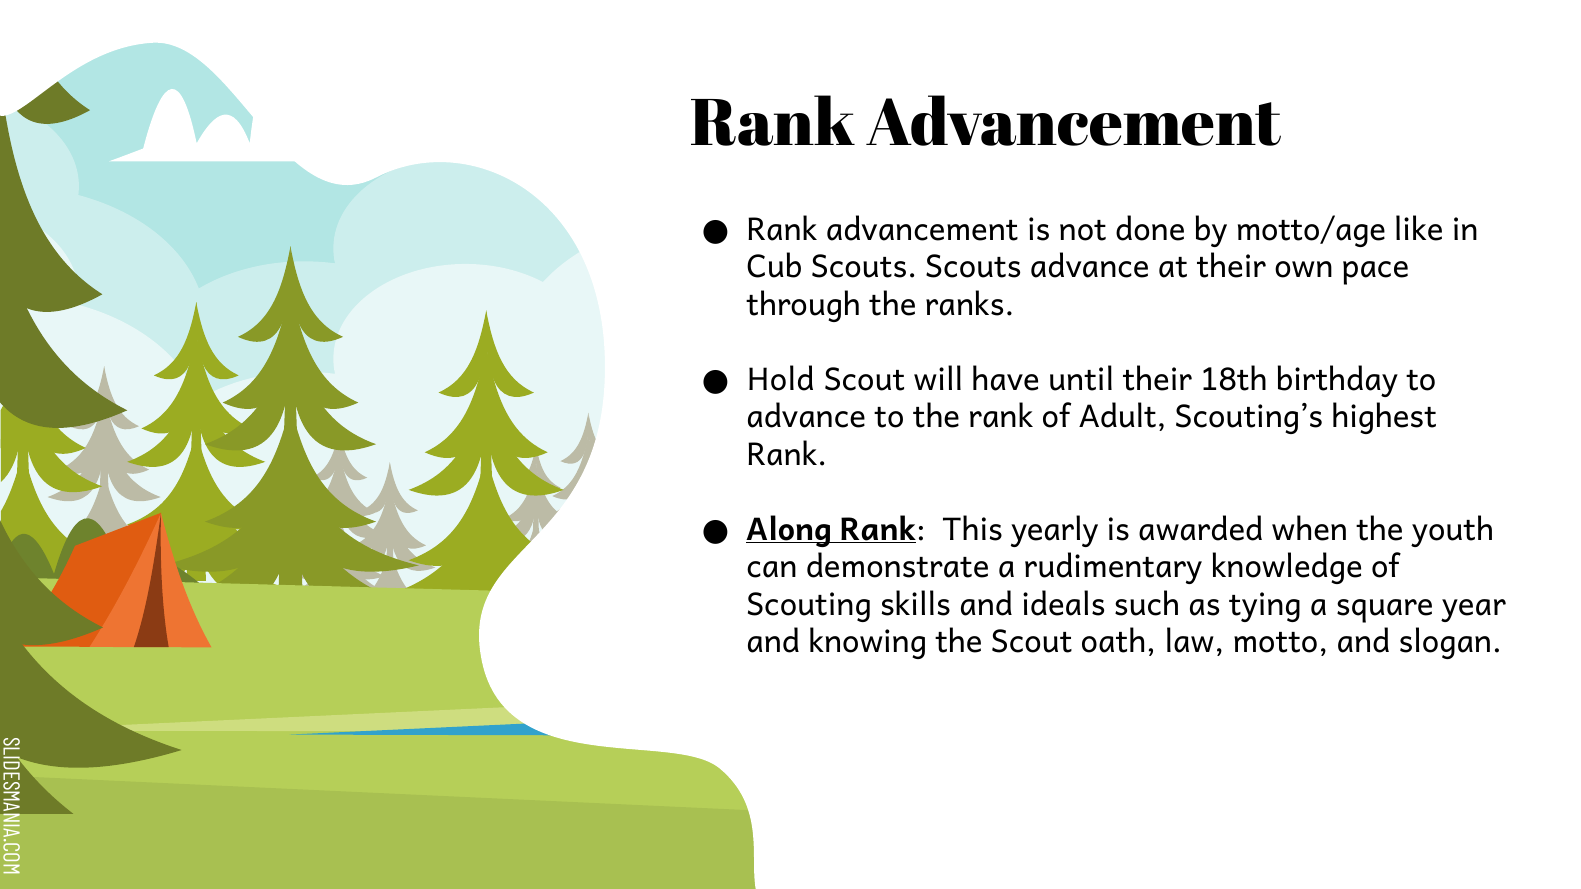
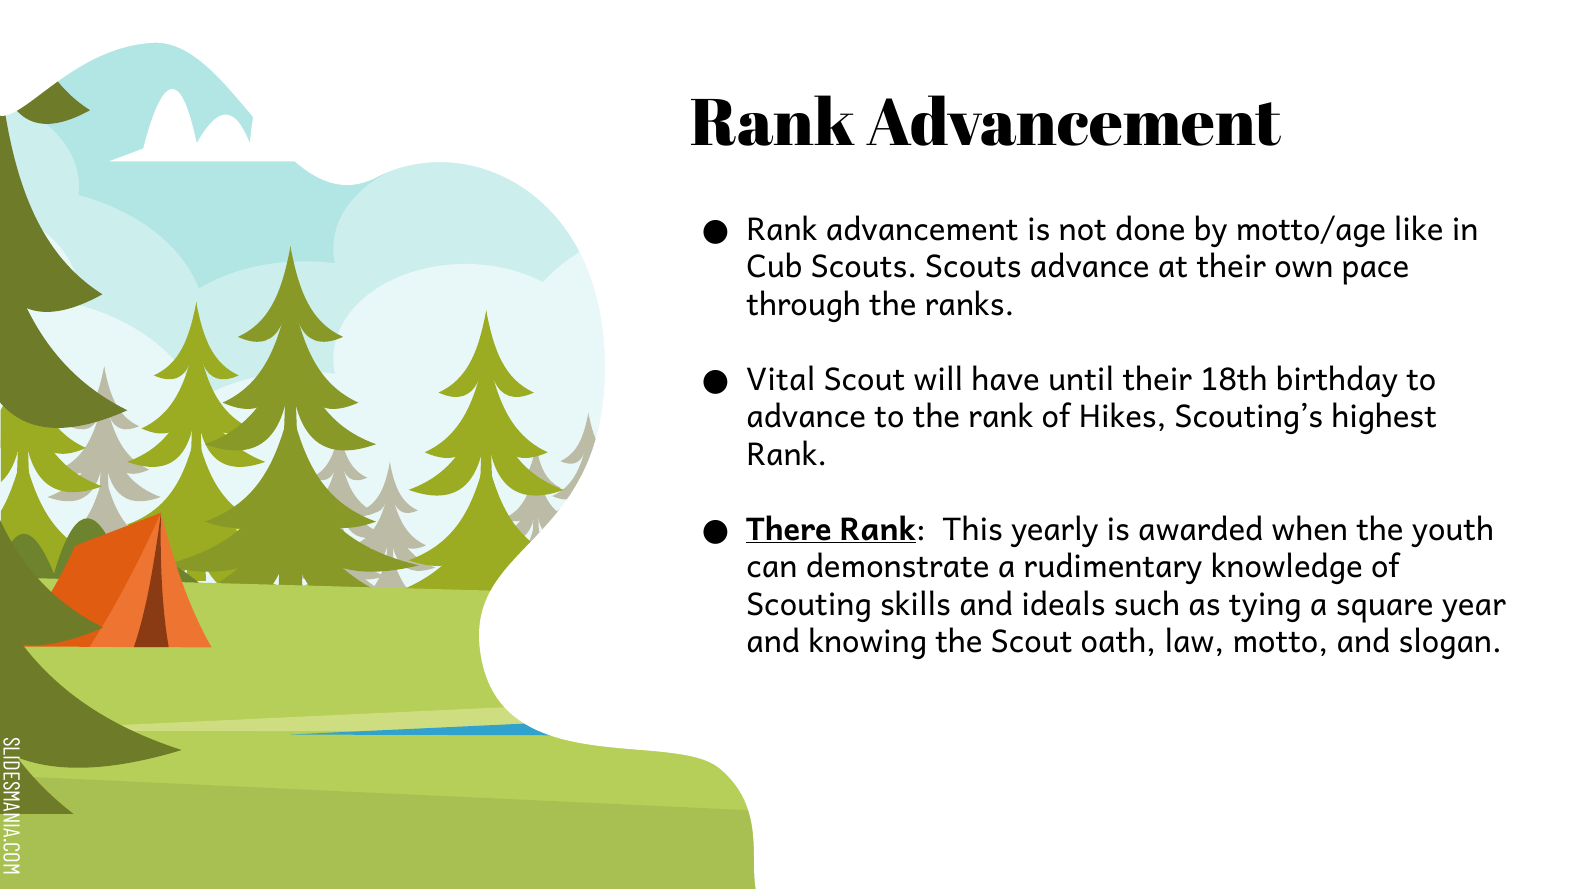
Hold: Hold -> Vital
Adult: Adult -> Hikes
Along: Along -> There
